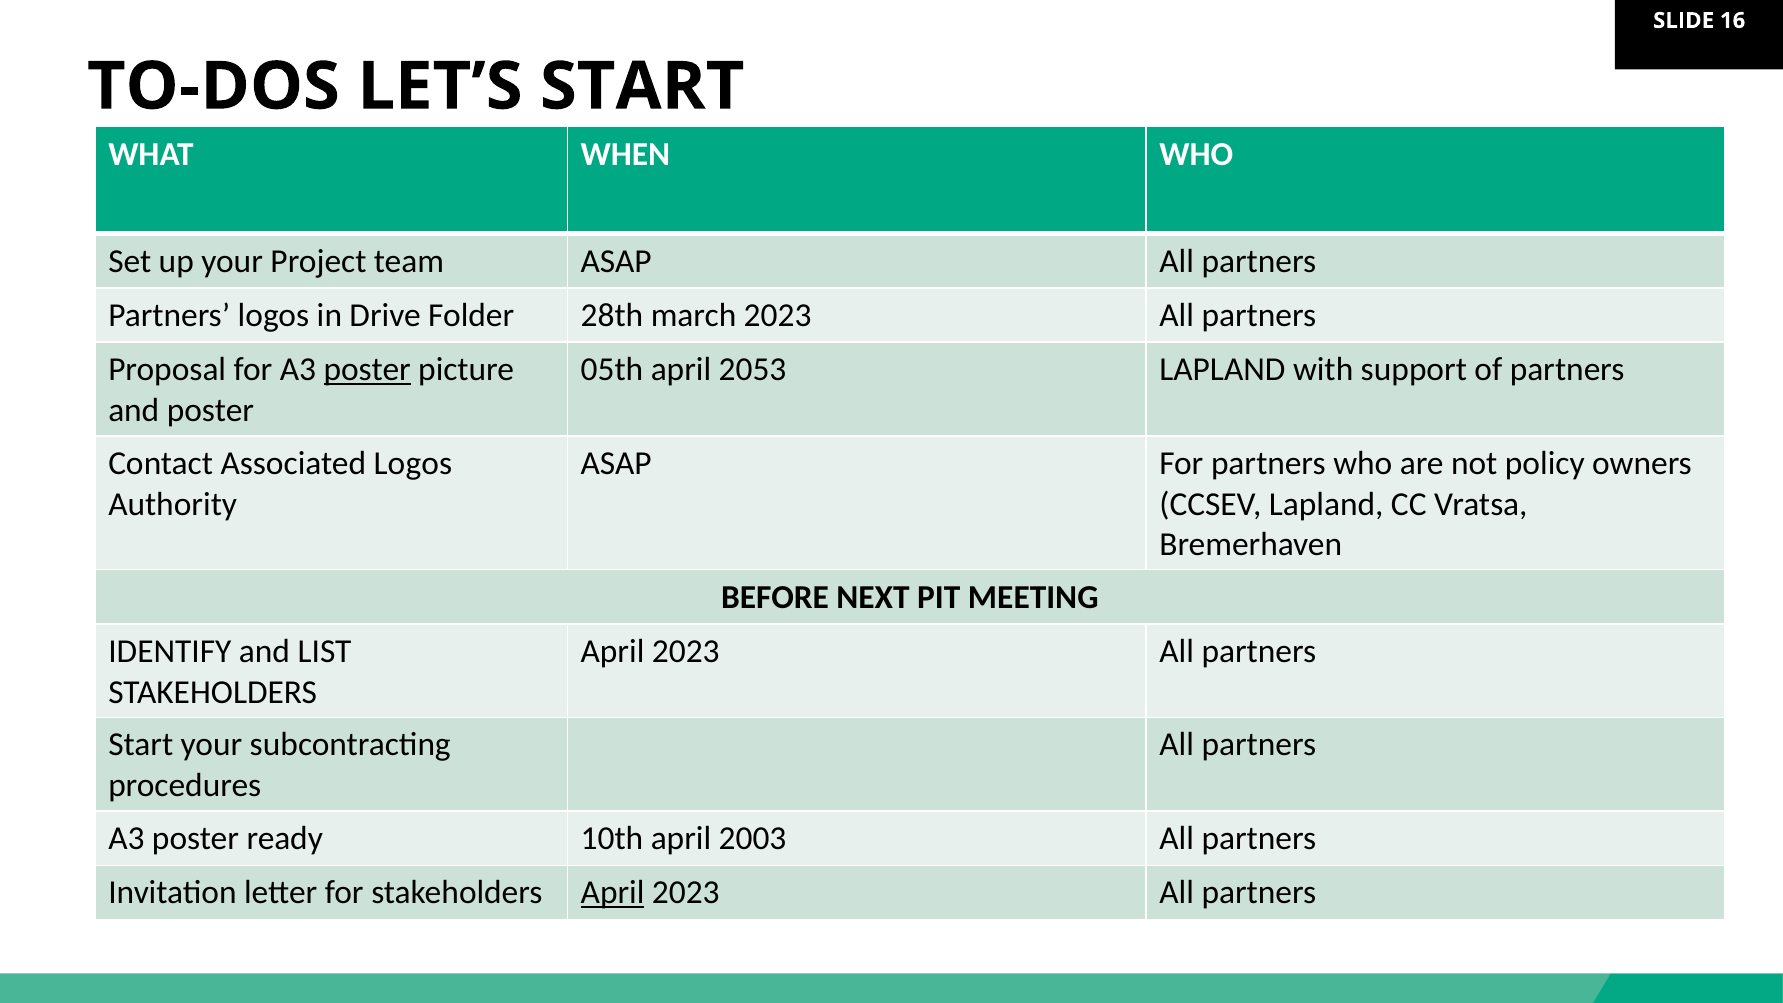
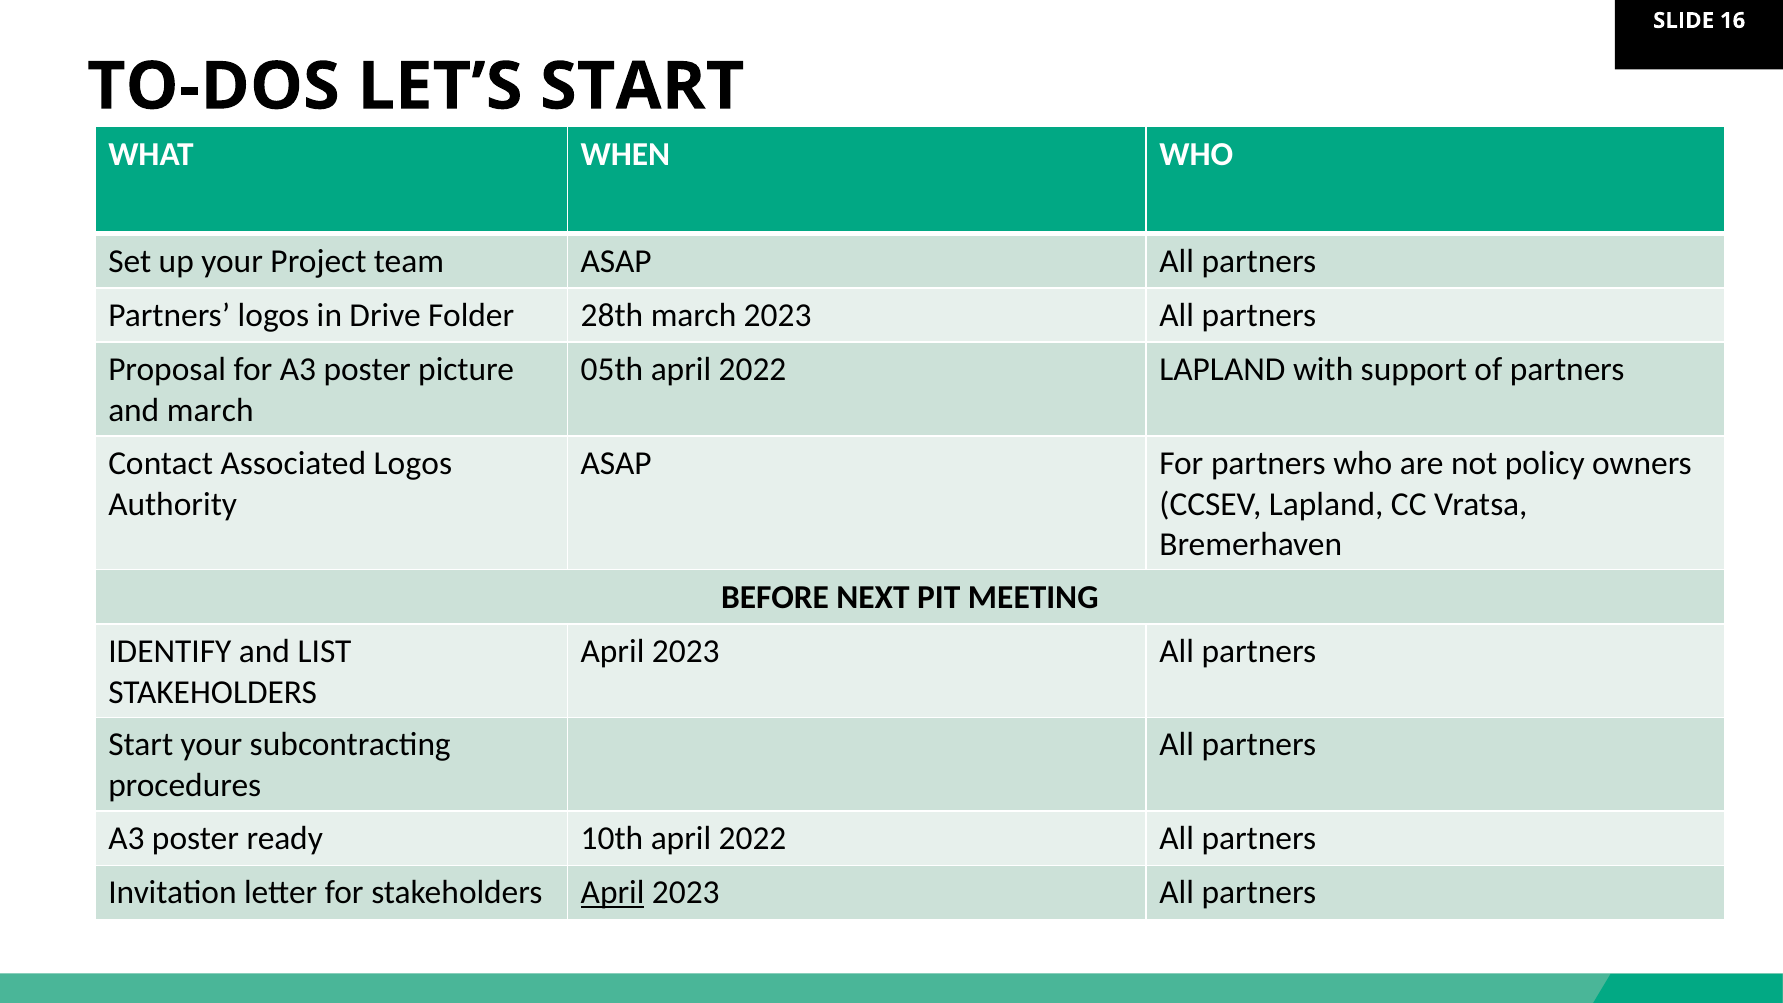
poster at (367, 370) underline: present -> none
05th april 2053: 2053 -> 2022
and poster: poster -> march
10th april 2003: 2003 -> 2022
